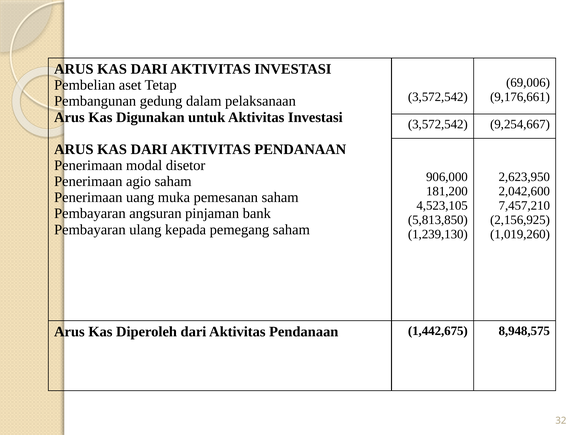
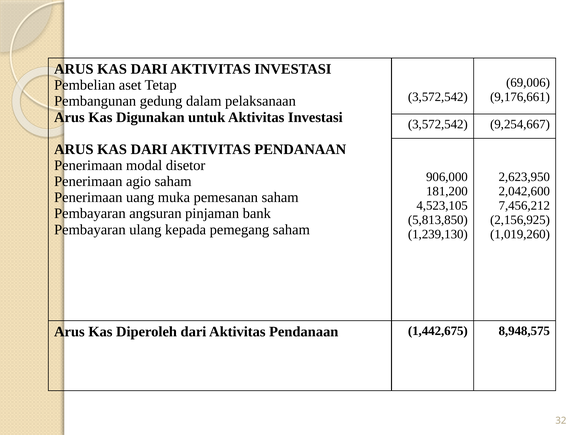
7,457,210: 7,457,210 -> 7,456,212
